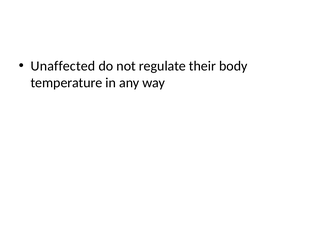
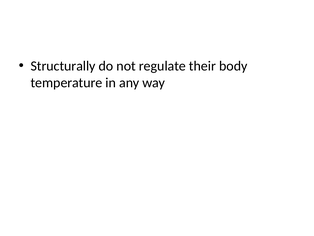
Unaffected: Unaffected -> Structurally
